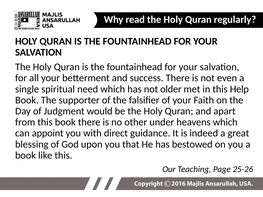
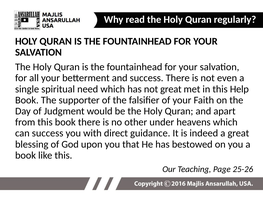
not older: older -> great
can appoint: appoint -> success
